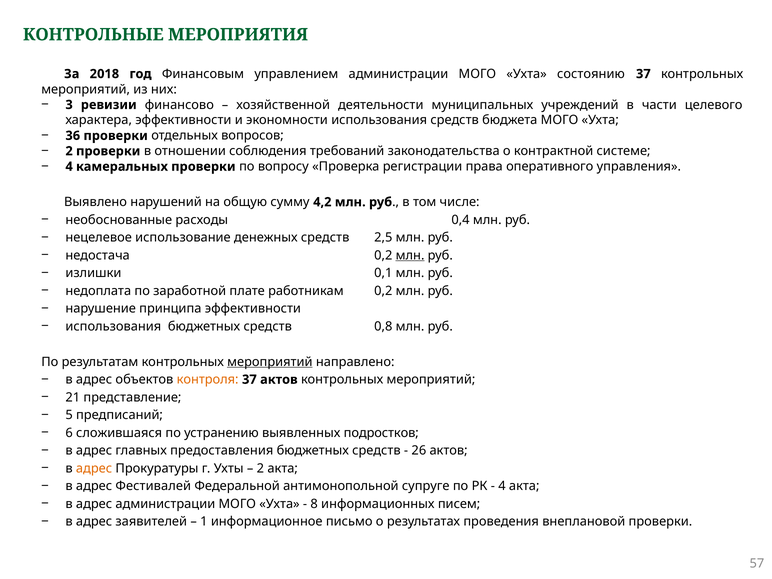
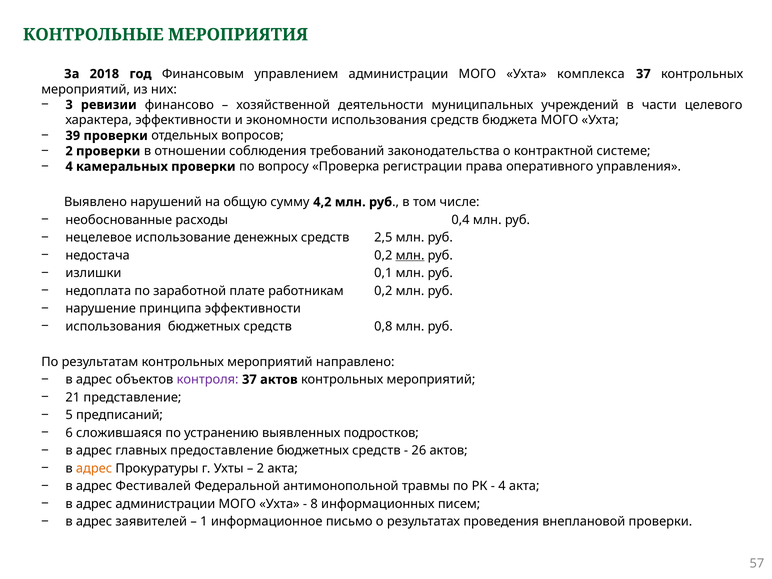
состоянию: состоянию -> комплекса
36: 36 -> 39
мероприятий at (270, 362) underline: present -> none
контроля colour: orange -> purple
предоставления: предоставления -> предоставление
супруге: супруге -> травмы
